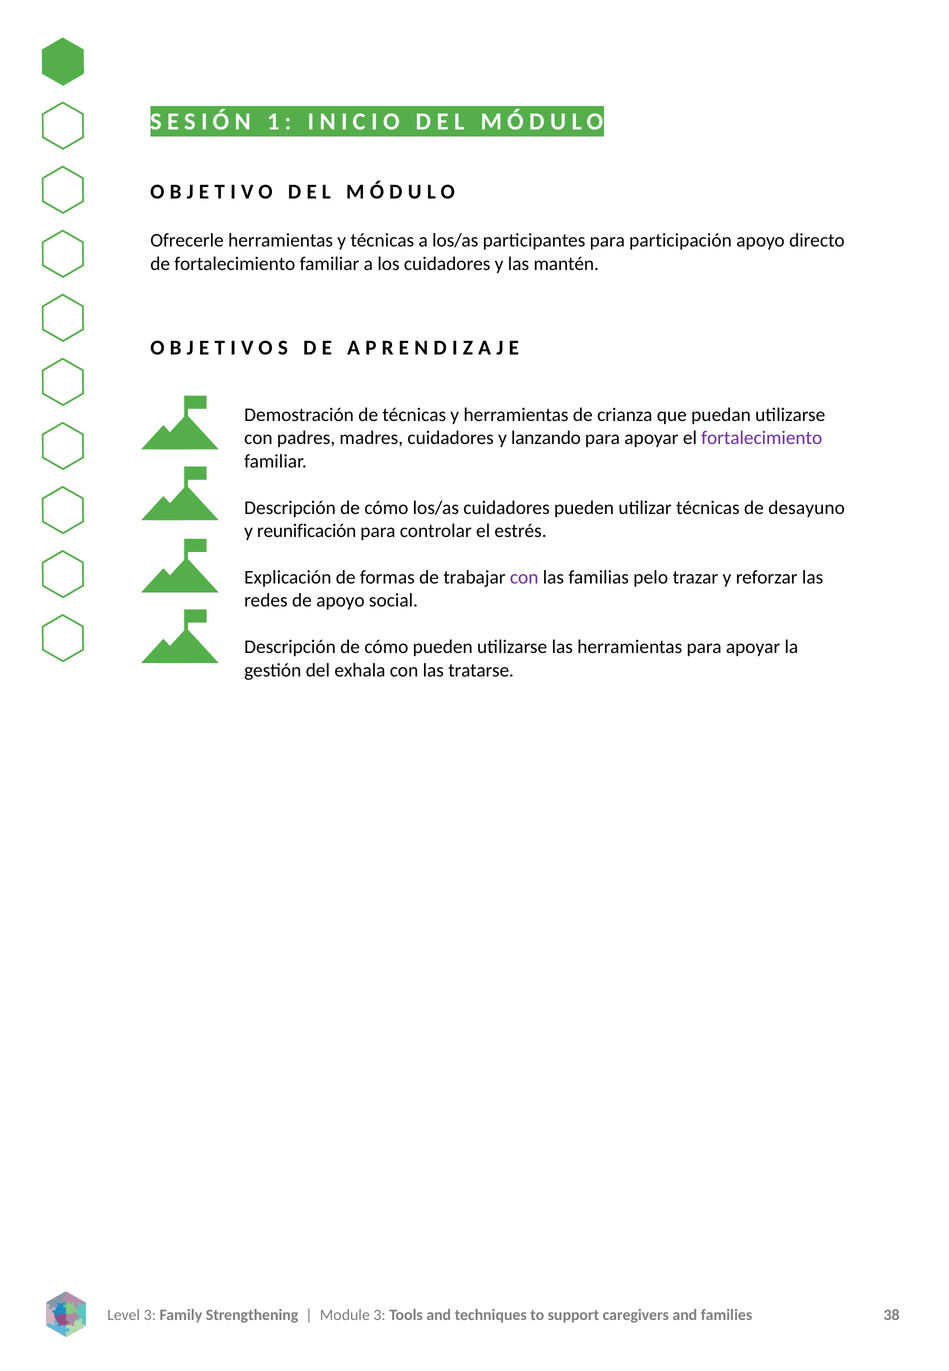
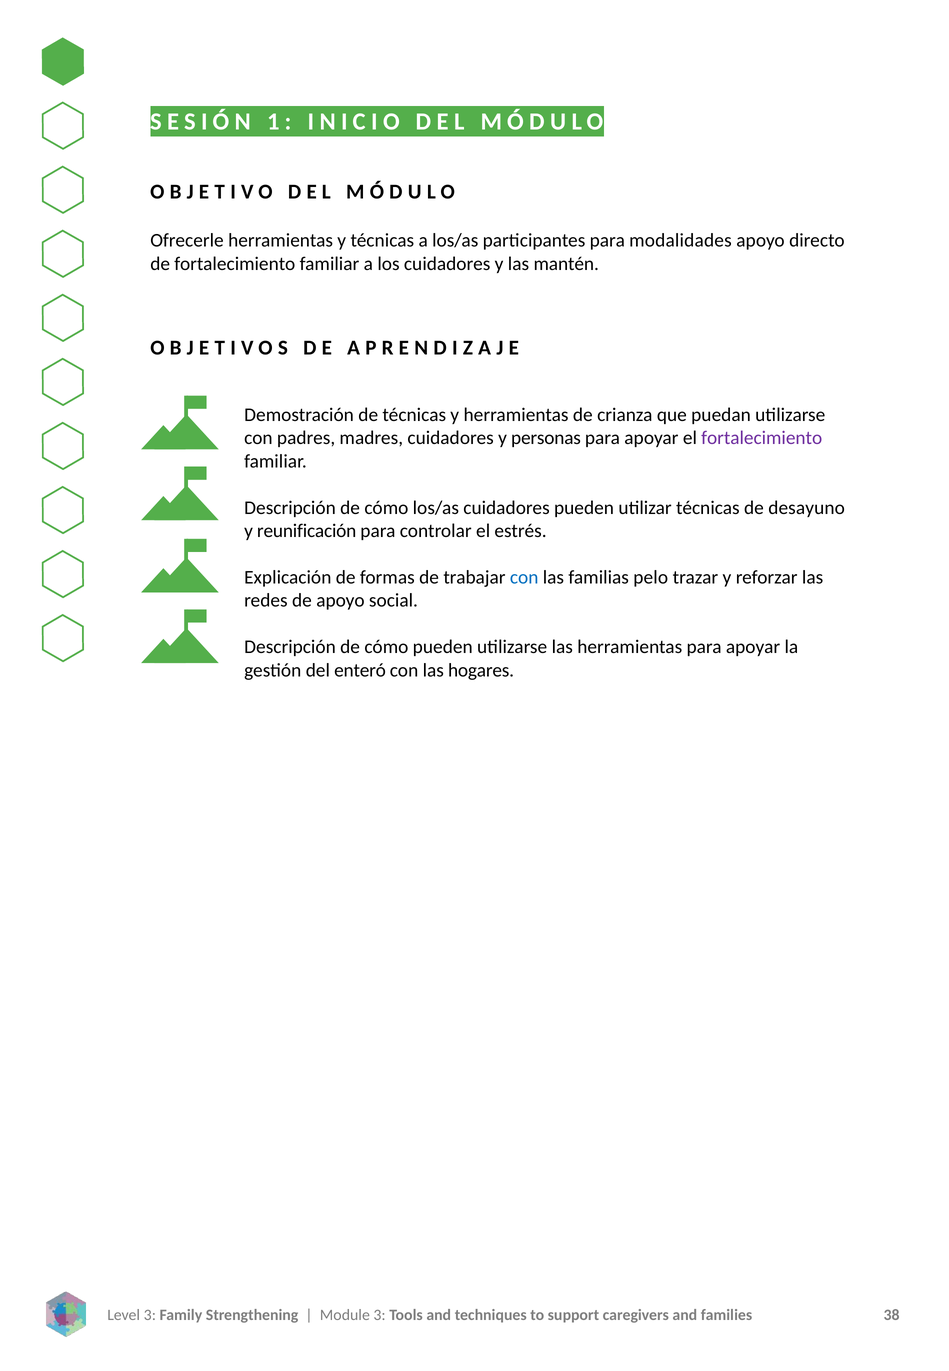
participación: participación -> modalidades
lanzando: lanzando -> personas
con at (524, 577) colour: purple -> blue
exhala: exhala -> enteró
tratarse: tratarse -> hogares
